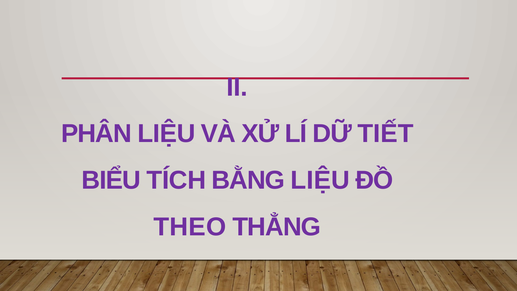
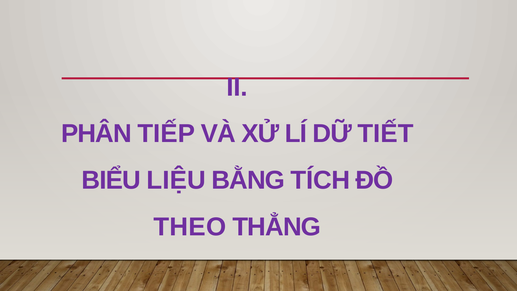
PHÂN LIỆU: LIỆU -> TIẾP
TÍCH: TÍCH -> LIỆU
BẰNG LIỆU: LIỆU -> TÍCH
